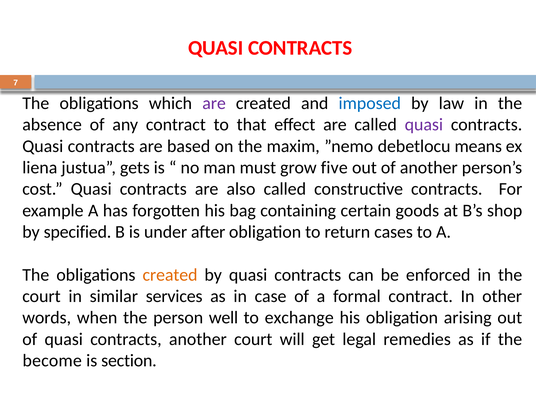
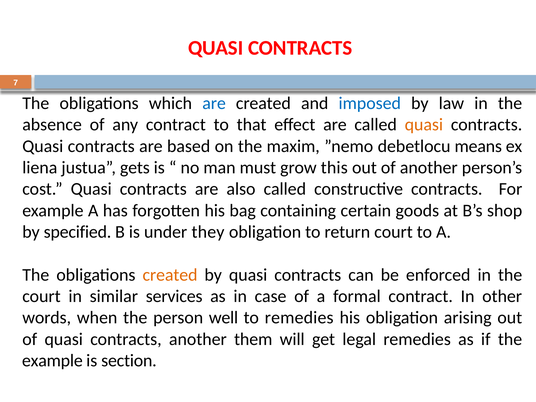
are at (214, 103) colour: purple -> blue
quasi at (424, 125) colour: purple -> orange
five: five -> this
after: after -> they
return cases: cases -> court
to exchange: exchange -> remedies
another court: court -> them
become at (52, 361): become -> example
